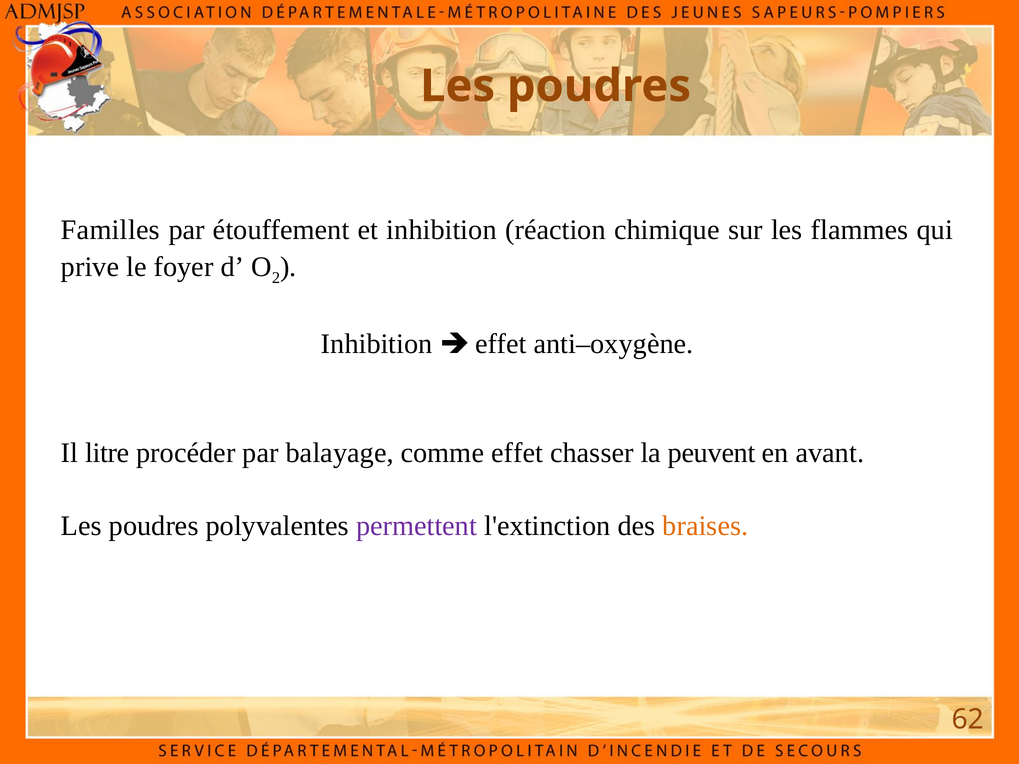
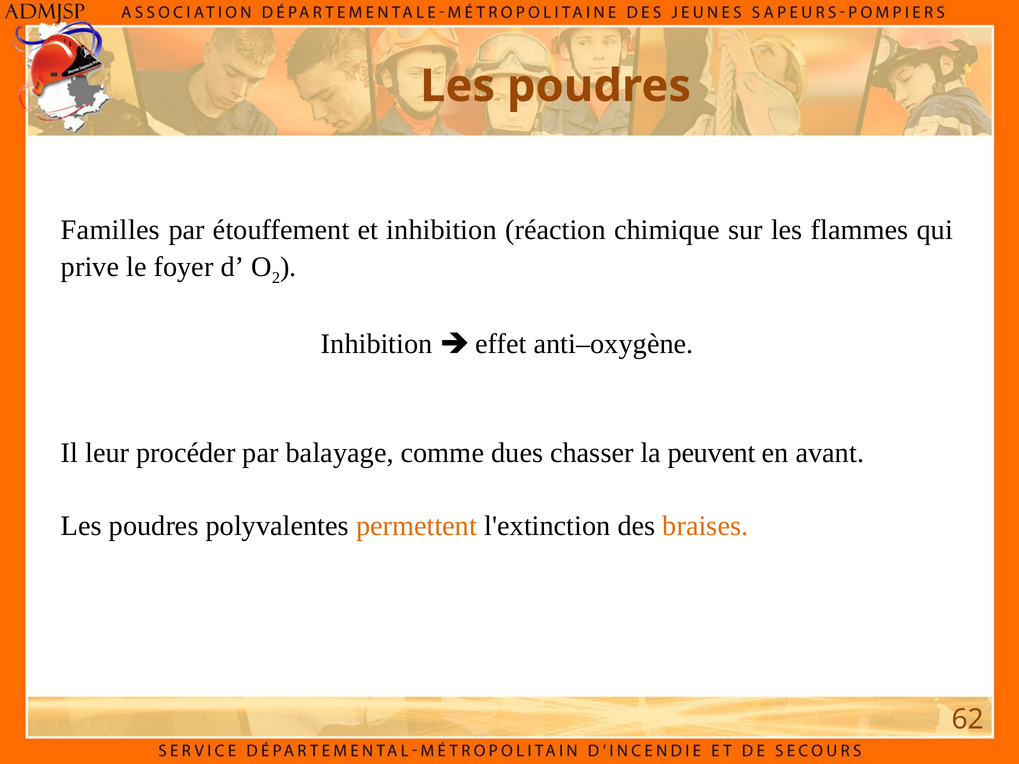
litre: litre -> leur
comme effet: effet -> dues
permettent colour: purple -> orange
